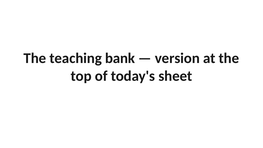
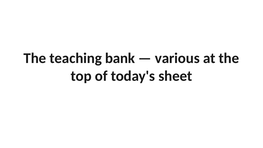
version: version -> various
